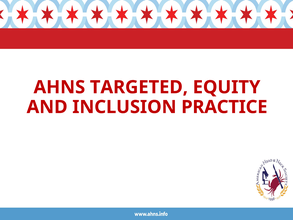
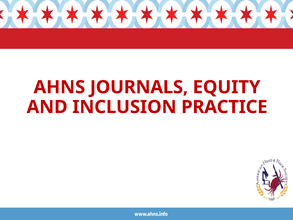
TARGETED: TARGETED -> JOURNALS
